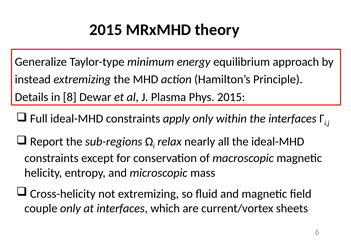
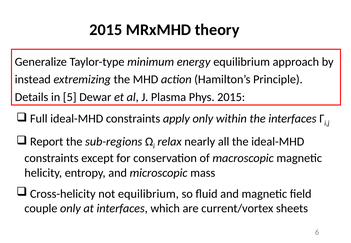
8: 8 -> 5
not extremizing: extremizing -> equilibrium
